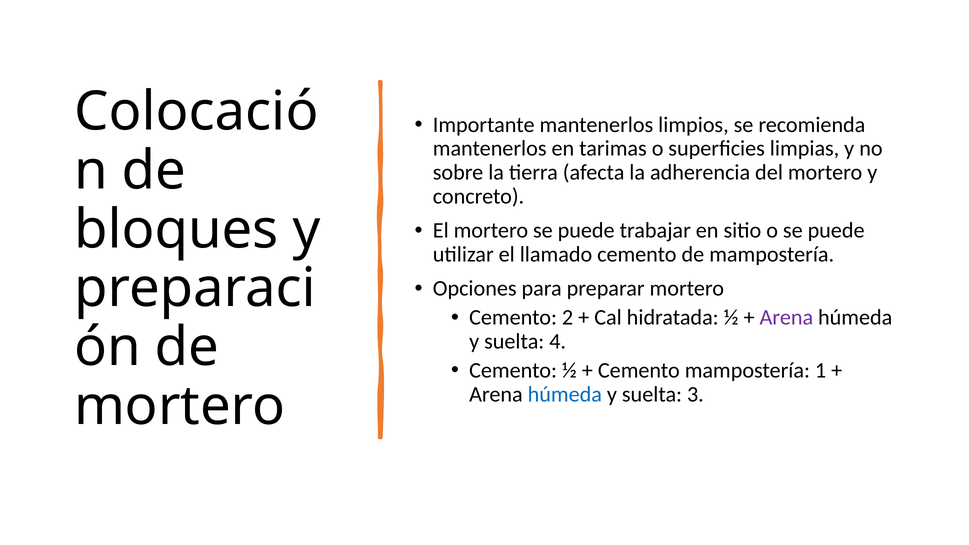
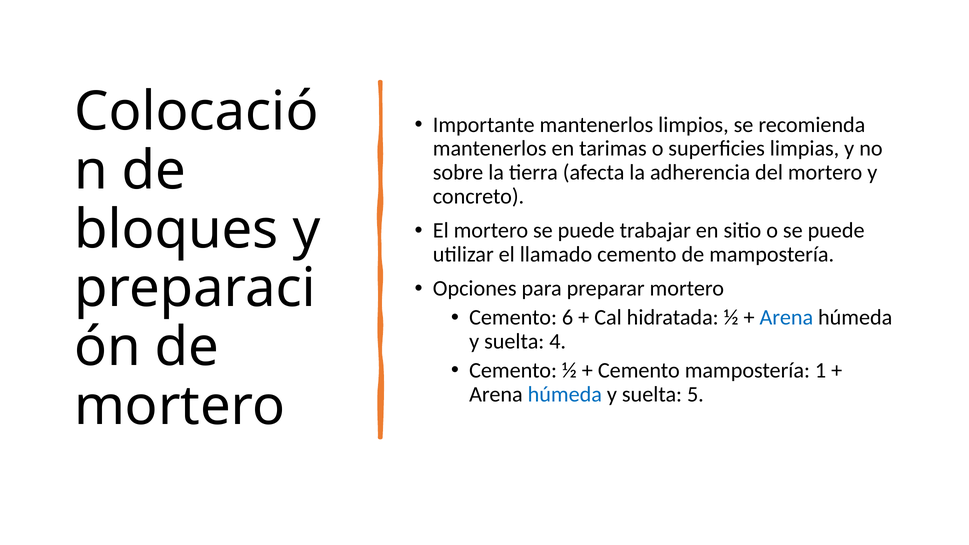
2: 2 -> 6
Arena at (786, 318) colour: purple -> blue
3: 3 -> 5
